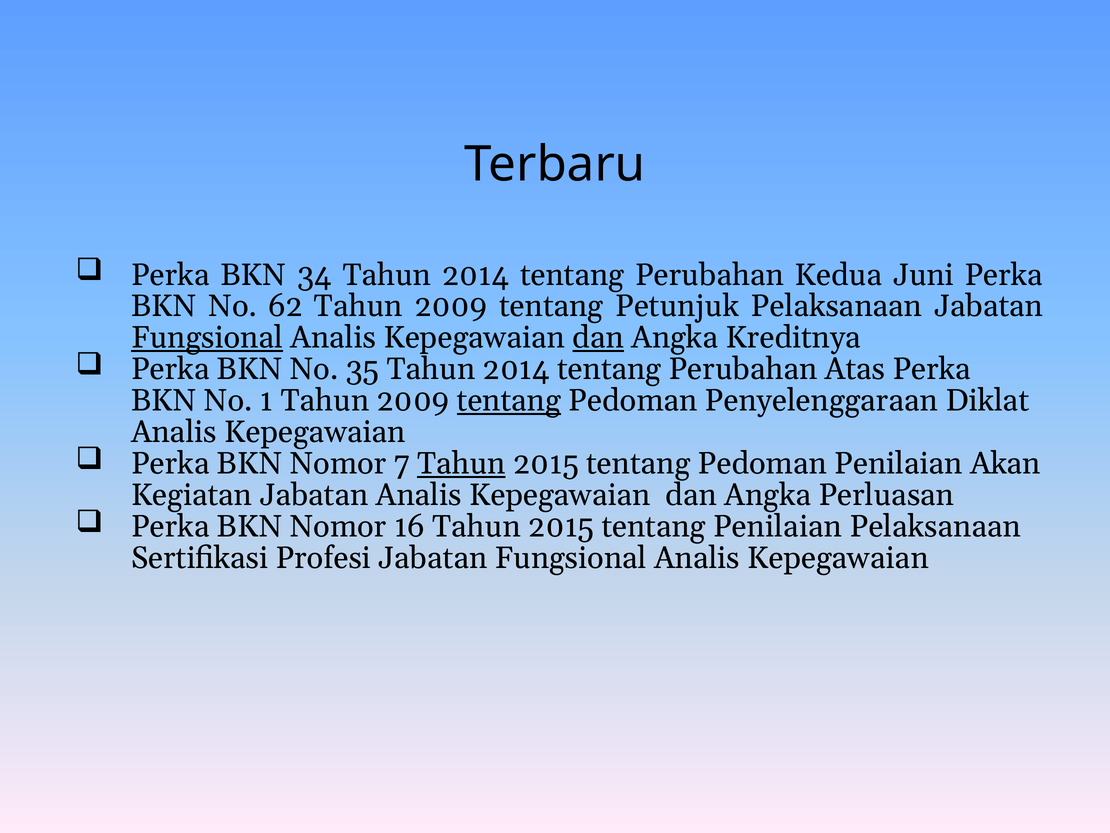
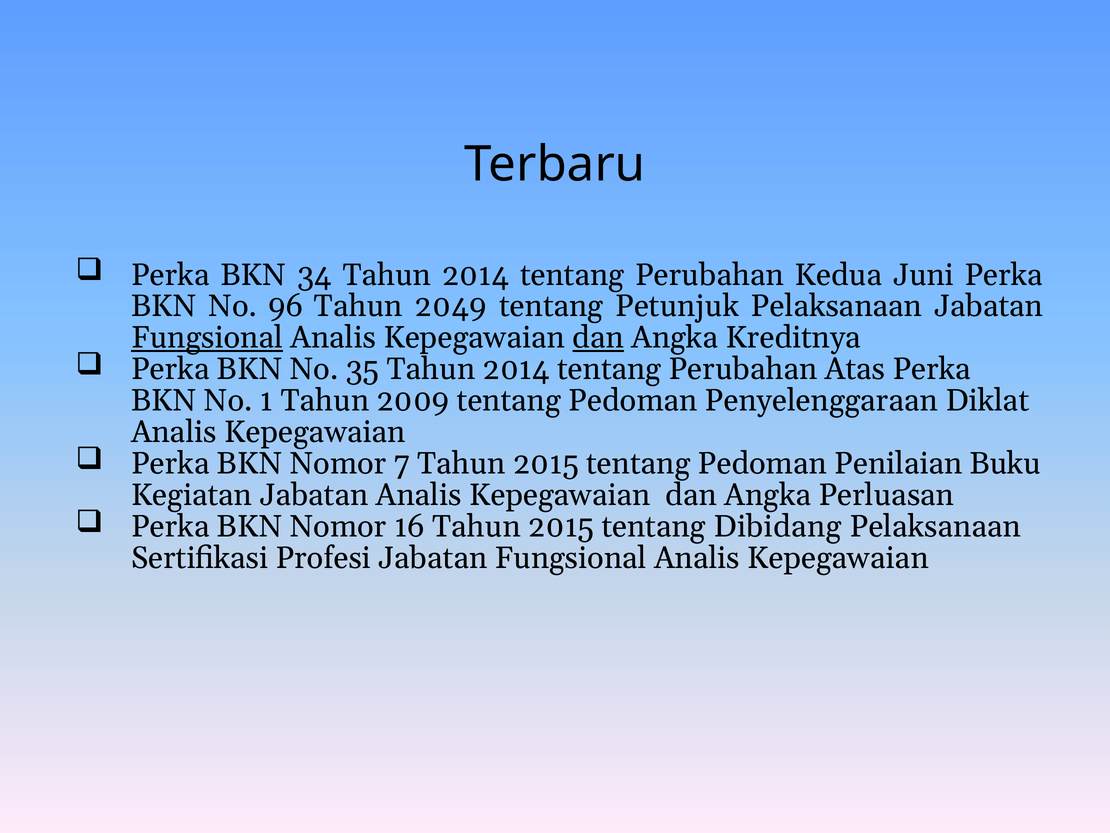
62: 62 -> 96
2009 at (451, 306): 2009 -> 2049
tentang at (509, 401) underline: present -> none
Tahun at (461, 463) underline: present -> none
Akan: Akan -> Buku
tentang Penilaian: Penilaian -> Dibidang
